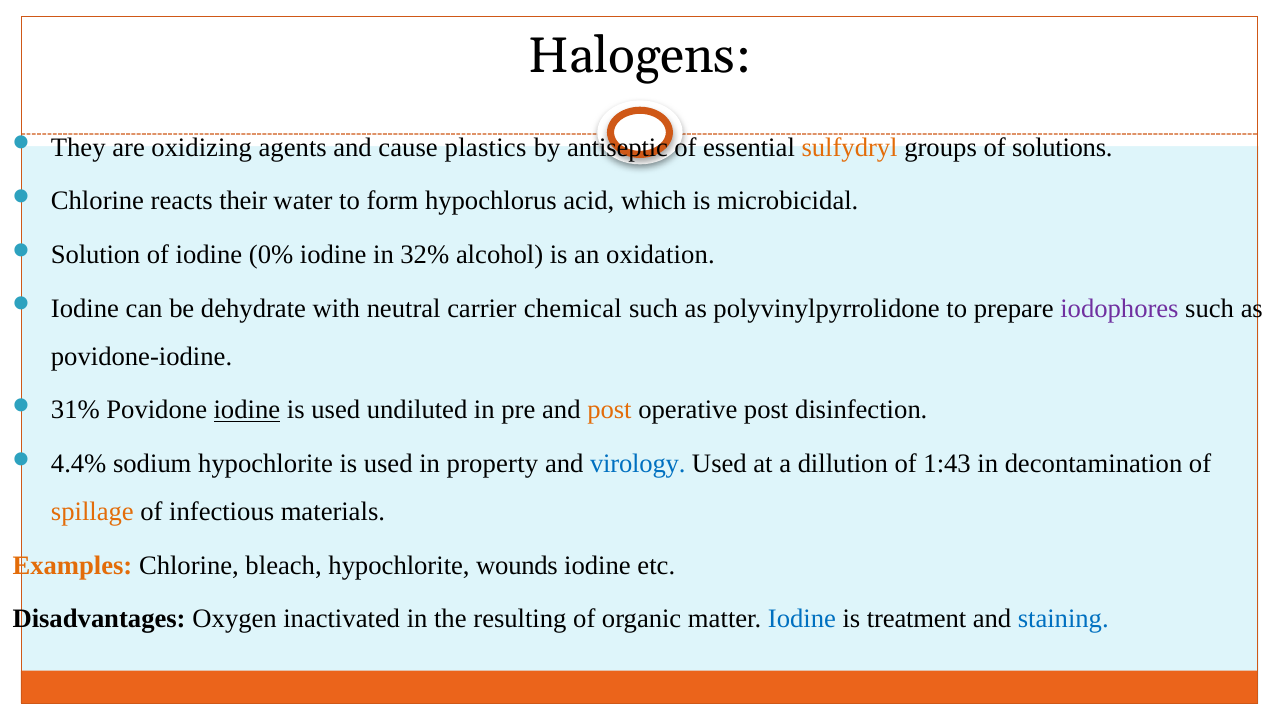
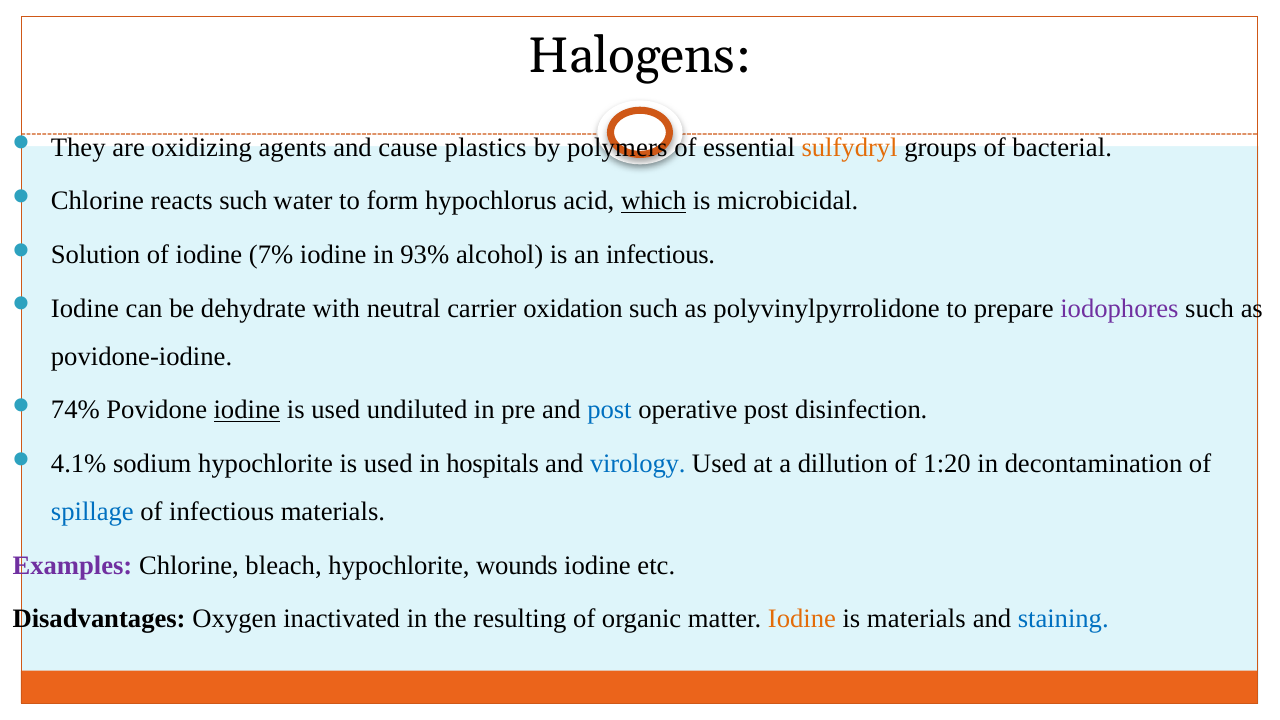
antiseptic: antiseptic -> polymers
solutions: solutions -> bacterial
reacts their: their -> such
which underline: none -> present
0%: 0% -> 7%
32%: 32% -> 93%
an oxidation: oxidation -> infectious
chemical: chemical -> oxidation
31%: 31% -> 74%
post at (609, 410) colour: orange -> blue
4.4%: 4.4% -> 4.1%
property: property -> hospitals
1:43: 1:43 -> 1:20
spillage colour: orange -> blue
Examples colour: orange -> purple
Iodine at (802, 619) colour: blue -> orange
is treatment: treatment -> materials
